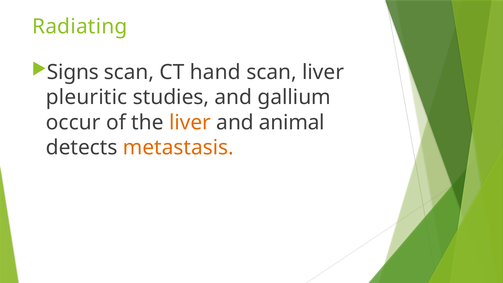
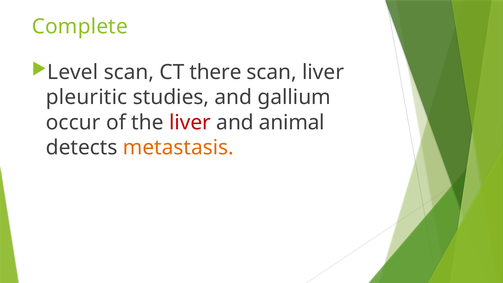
Radiating: Radiating -> Complete
Signs: Signs -> Level
hand: hand -> there
liver at (190, 123) colour: orange -> red
